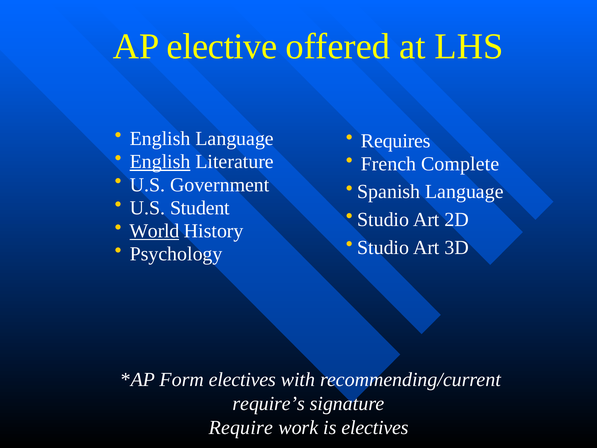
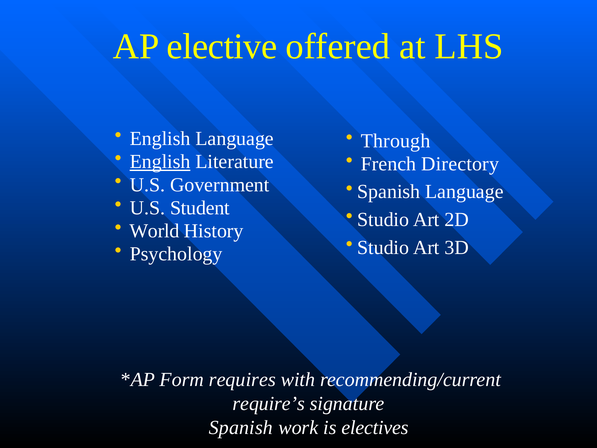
Requires: Requires -> Through
Complete: Complete -> Directory
World underline: present -> none
Form electives: electives -> requires
Require at (241, 427): Require -> Spanish
